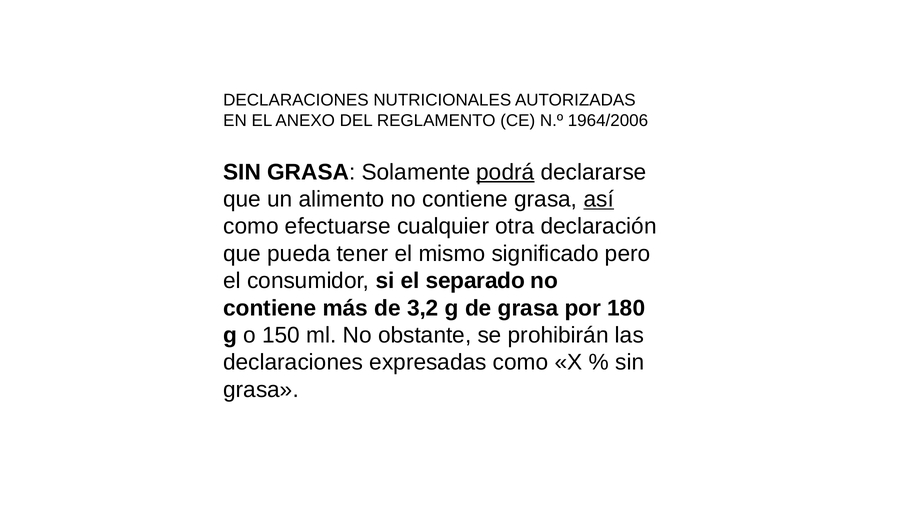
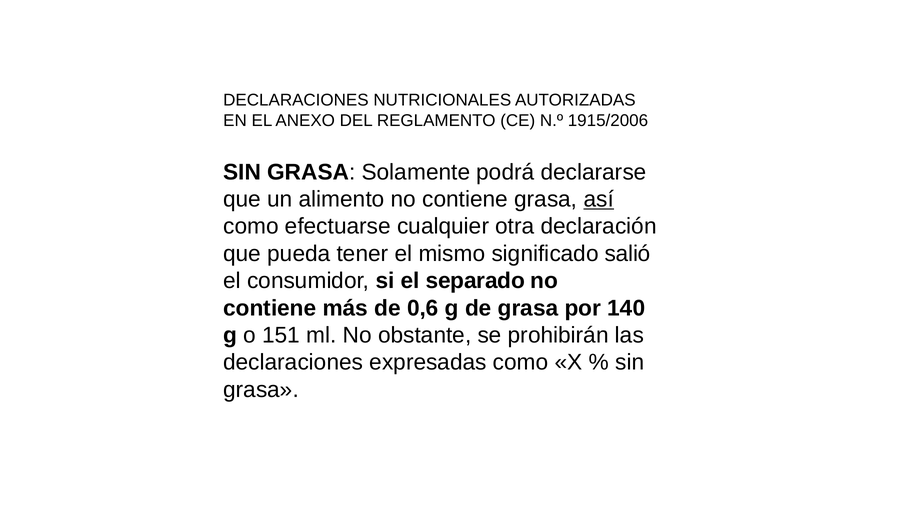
1964/2006: 1964/2006 -> 1915/2006
podrá underline: present -> none
pero: pero -> salió
3,2: 3,2 -> 0,6
180: 180 -> 140
150: 150 -> 151
